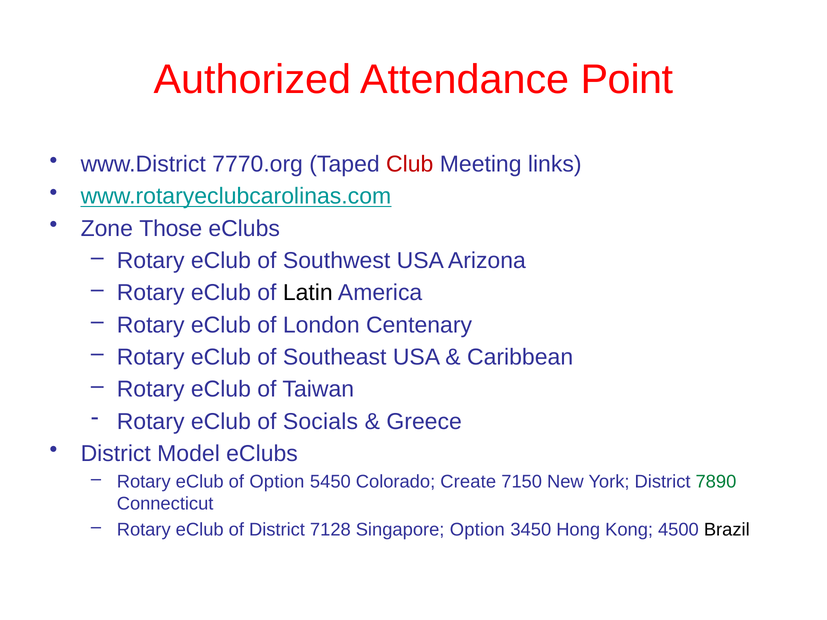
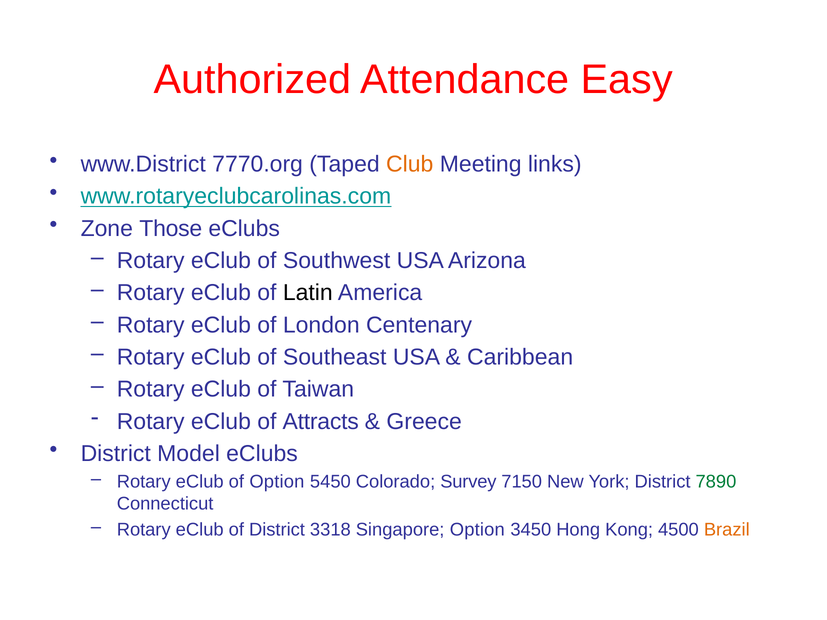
Point: Point -> Easy
Club colour: red -> orange
Socials: Socials -> Attracts
Create: Create -> Survey
7128: 7128 -> 3318
Brazil colour: black -> orange
